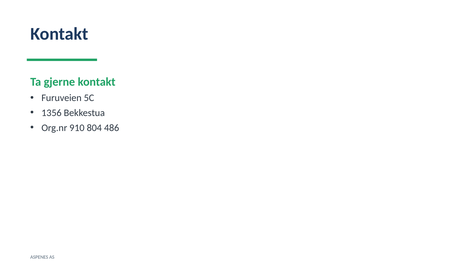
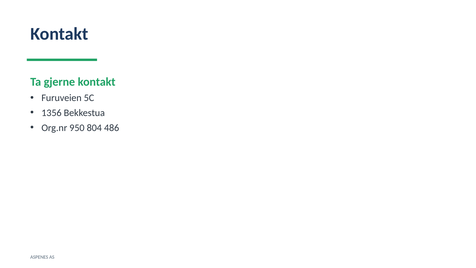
910: 910 -> 950
